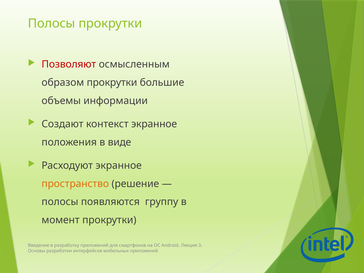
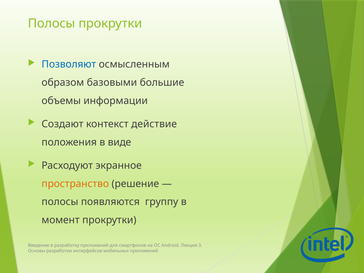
Позволяют colour: red -> blue
образом прокрутки: прокрутки -> базовыми
контекст экранное: экранное -> действие
